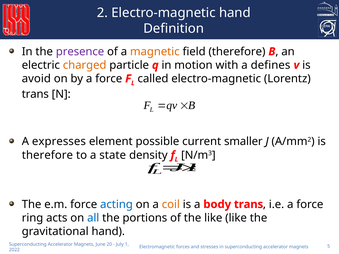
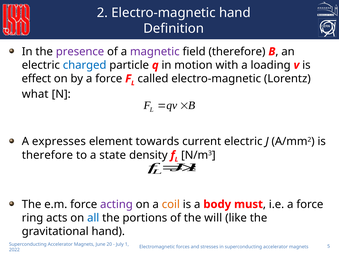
magnetic colour: orange -> purple
charged colour: orange -> blue
defines: defines -> loading
avoid: avoid -> effect
trans at (35, 94): trans -> what
possible: possible -> towards
current smaller: smaller -> electric
acting colour: blue -> purple
body trans: trans -> must
the like: like -> will
